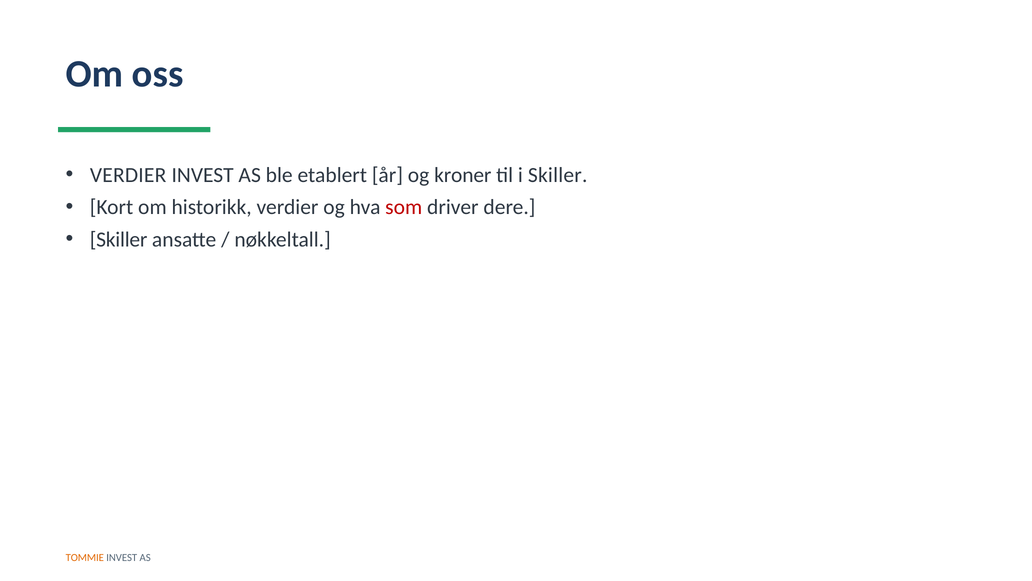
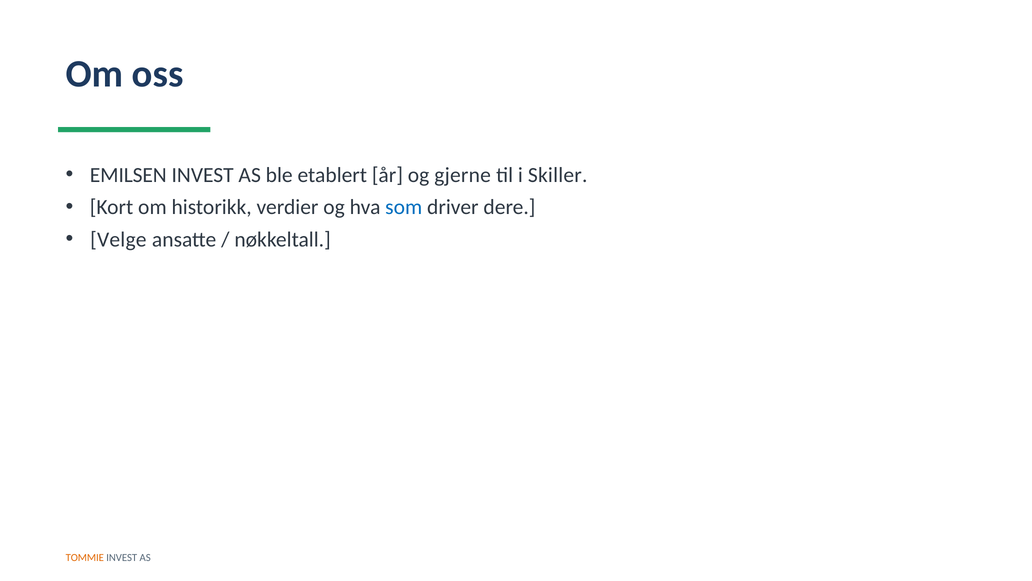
VERDIER at (128, 175): VERDIER -> EMILSEN
kroner: kroner -> gjerne
som colour: red -> blue
Skiller at (119, 239): Skiller -> Velge
